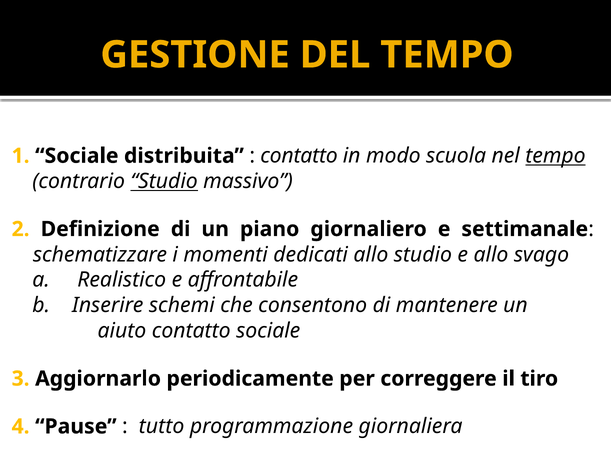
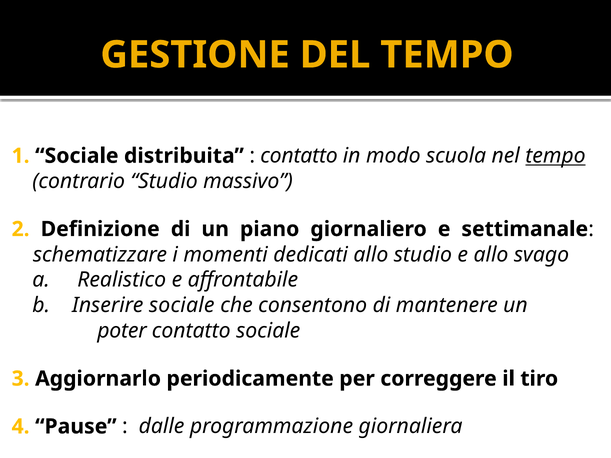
Studio at (164, 181) underline: present -> none
Inserire schemi: schemi -> sociale
aiuto: aiuto -> poter
tutto: tutto -> dalle
